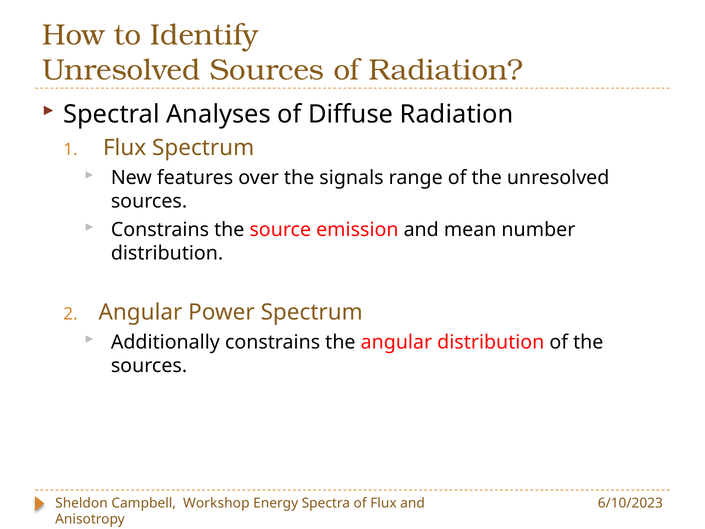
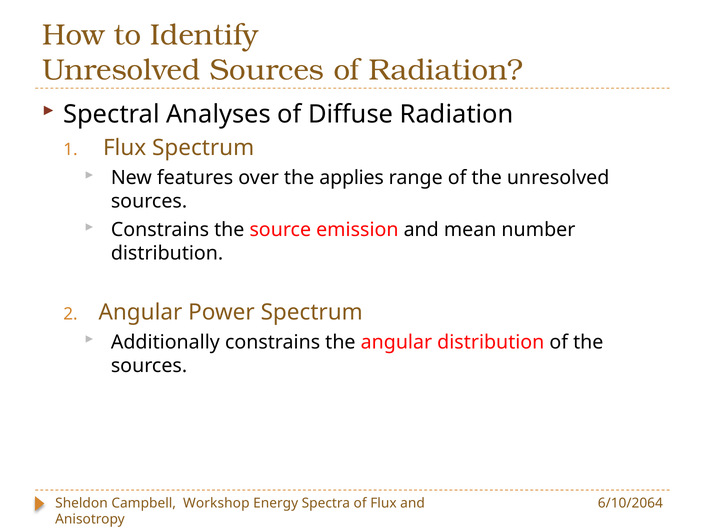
signals: signals -> applies
6/10/2023: 6/10/2023 -> 6/10/2064
